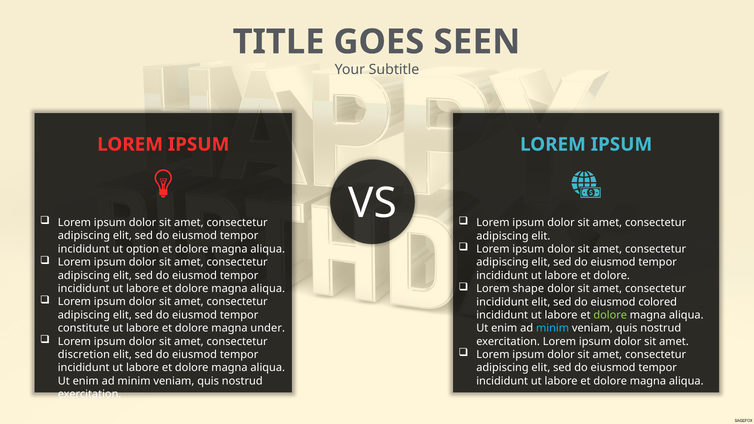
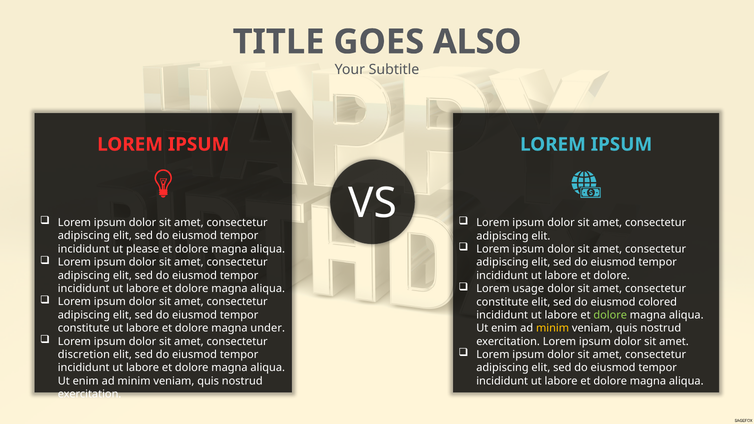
SEEN: SEEN -> ALSO
option: option -> please
shape: shape -> usage
incididunt at (502, 302): incididunt -> constitute
minim at (553, 328) colour: light blue -> yellow
